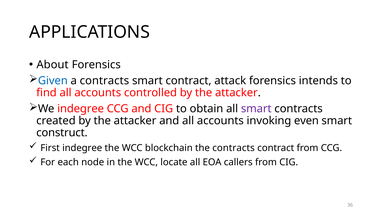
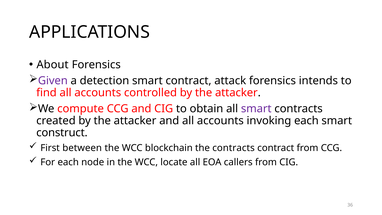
Given colour: blue -> purple
a contracts: contracts -> detection
We indegree: indegree -> compute
invoking even: even -> each
First indegree: indegree -> between
